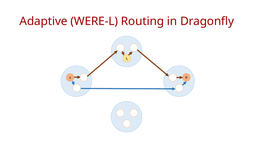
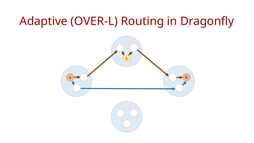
WERE-L: WERE-L -> OVER-L
